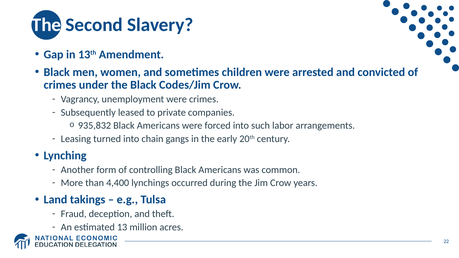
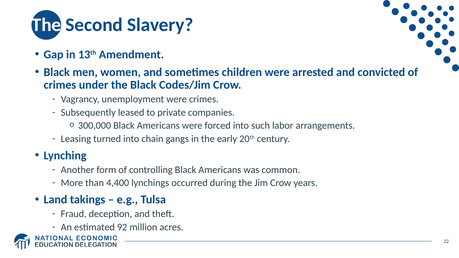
935,832: 935,832 -> 300,000
13: 13 -> 92
